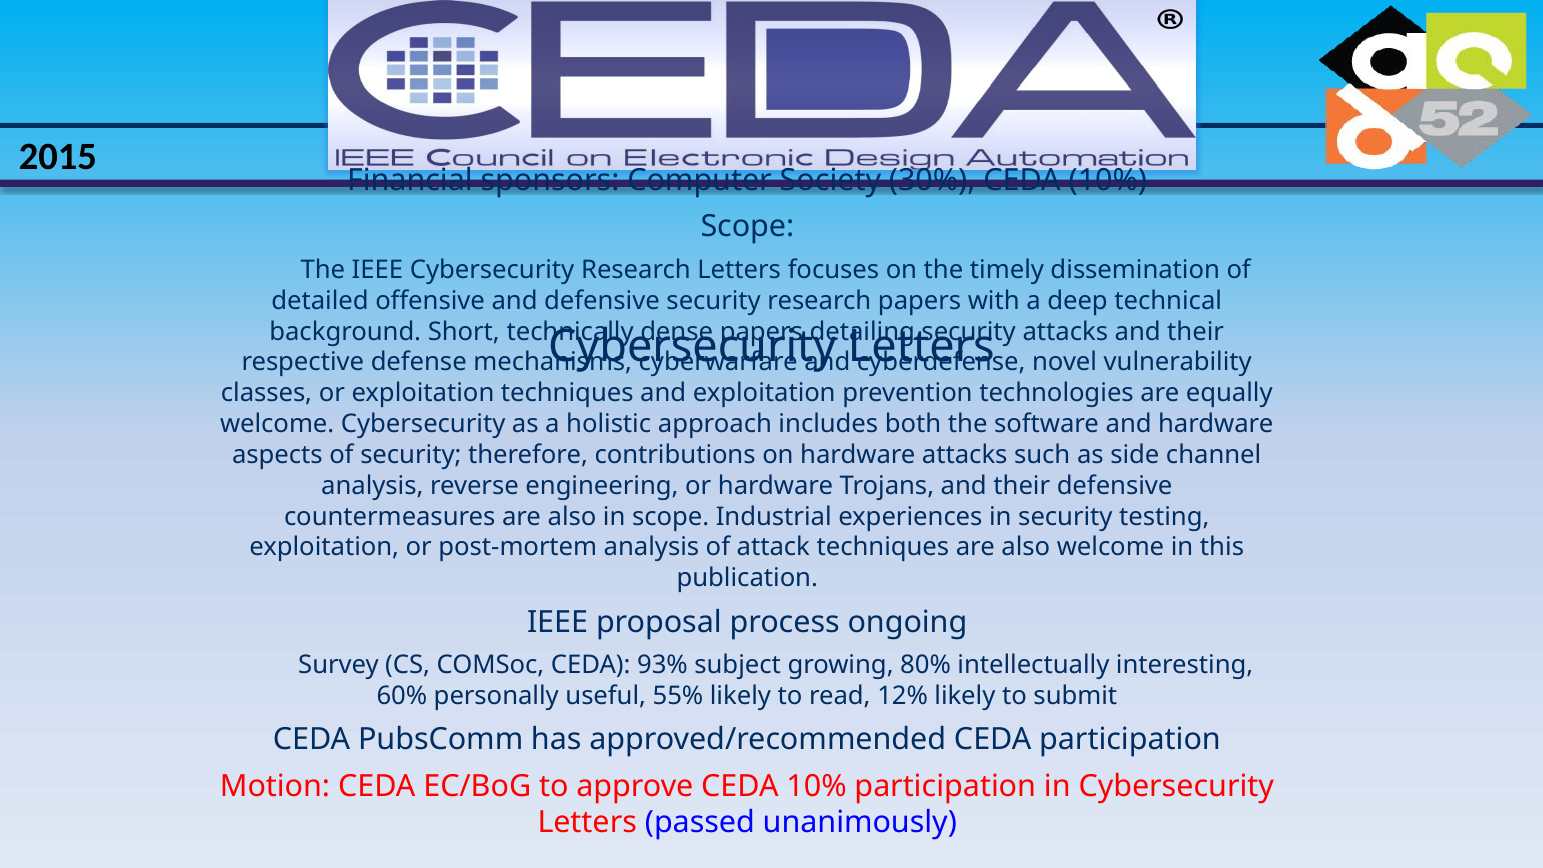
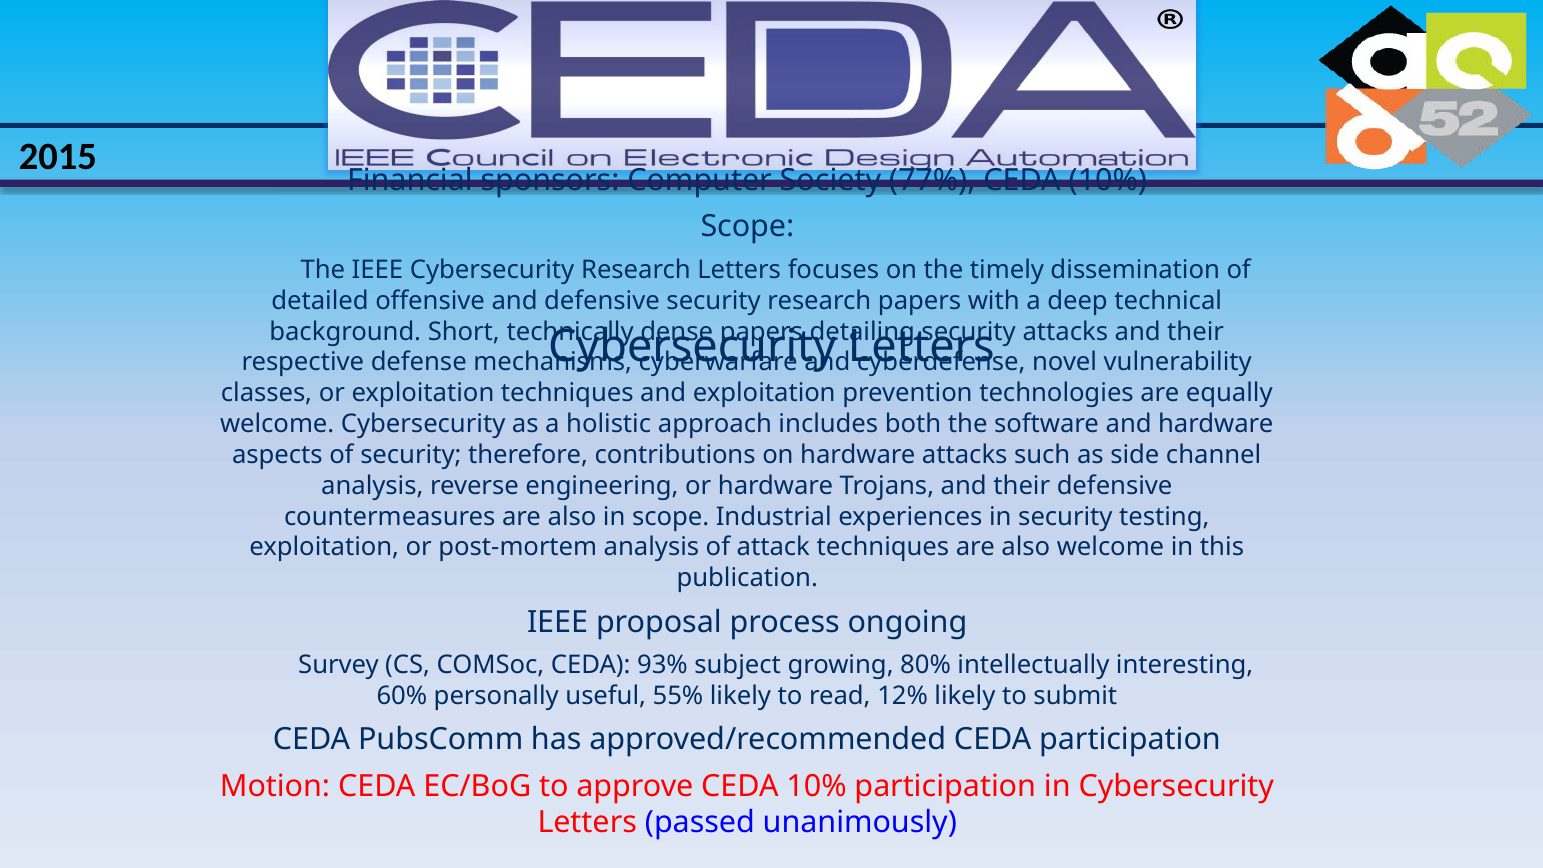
30%: 30% -> 77%
